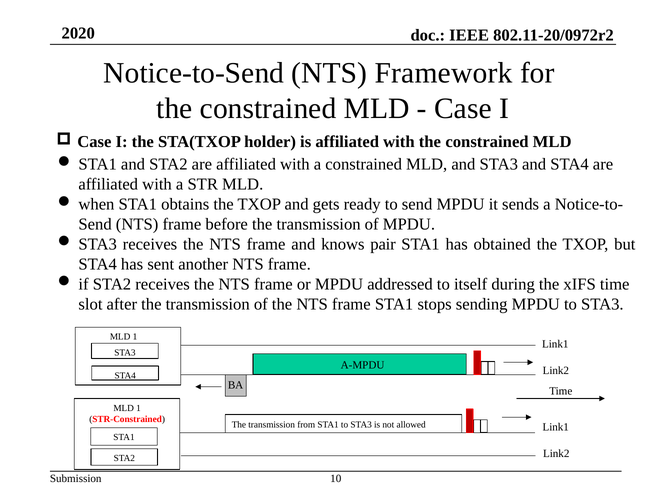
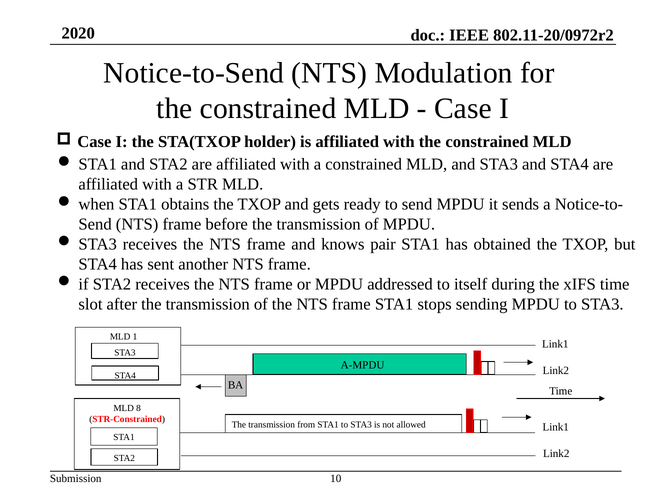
Framework: Framework -> Modulation
1 at (139, 408): 1 -> 8
